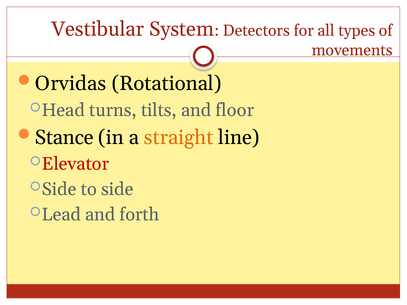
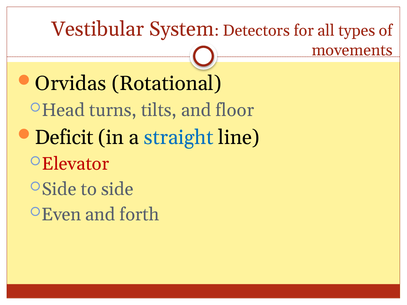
Stance: Stance -> Deficit
straight colour: orange -> blue
Lead: Lead -> Even
